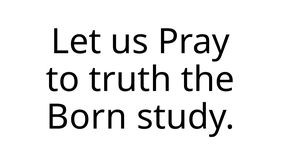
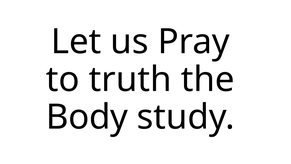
Born: Born -> Body
